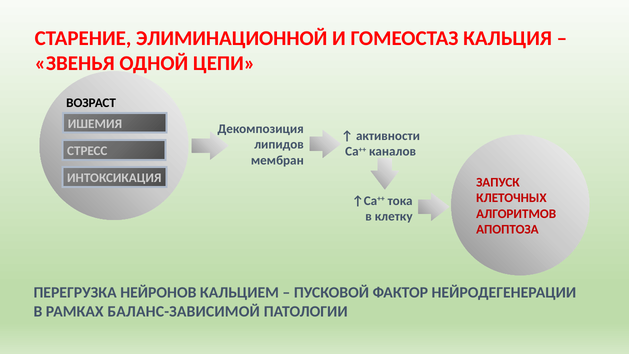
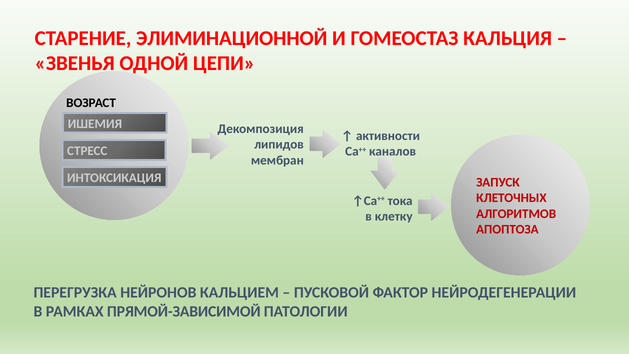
БАЛАНС-ЗАВИСИМОЙ: БАЛАНС-ЗАВИСИМОЙ -> ПРЯМОЙ-ЗАВИСИМОЙ
